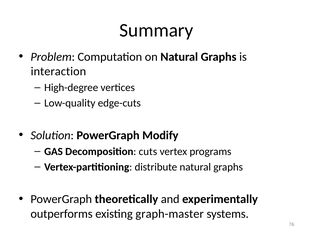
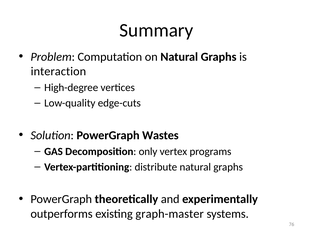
Modify: Modify -> Wastes
cuts: cuts -> only
